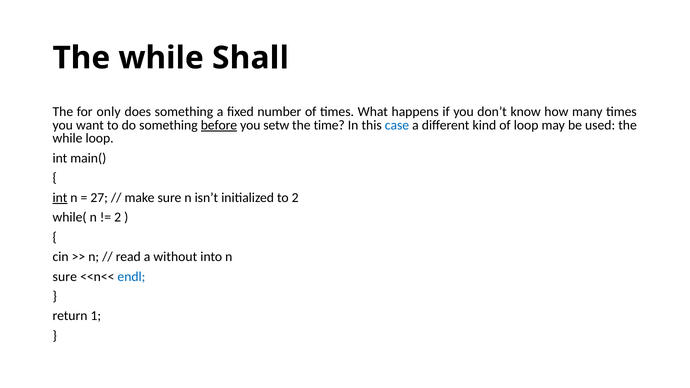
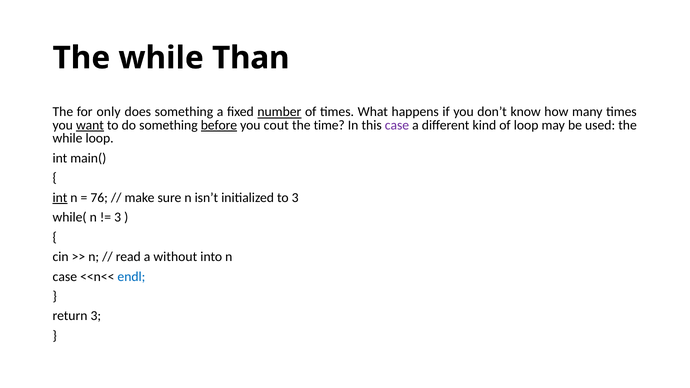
Shall: Shall -> Than
number underline: none -> present
want underline: none -> present
setw: setw -> cout
case at (397, 125) colour: blue -> purple
27: 27 -> 76
to 2: 2 -> 3
2 at (118, 217): 2 -> 3
sure at (65, 277): sure -> case
return 1: 1 -> 3
